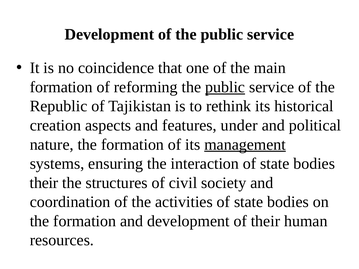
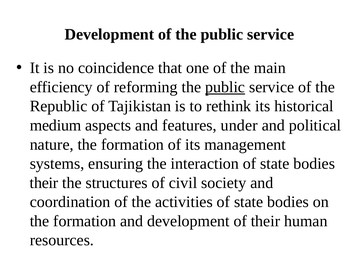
formation at (61, 87): formation -> efficiency
creation: creation -> medium
management underline: present -> none
